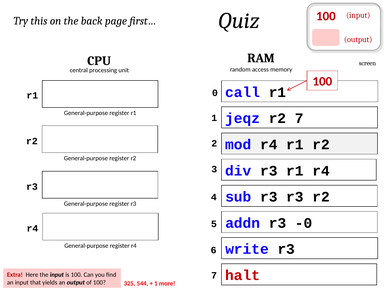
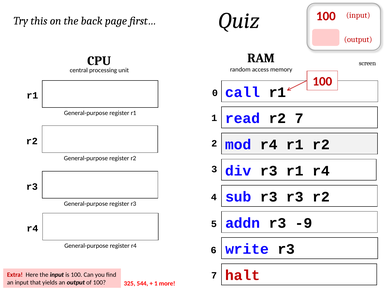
jeqz: jeqz -> read
-0: -0 -> -9
